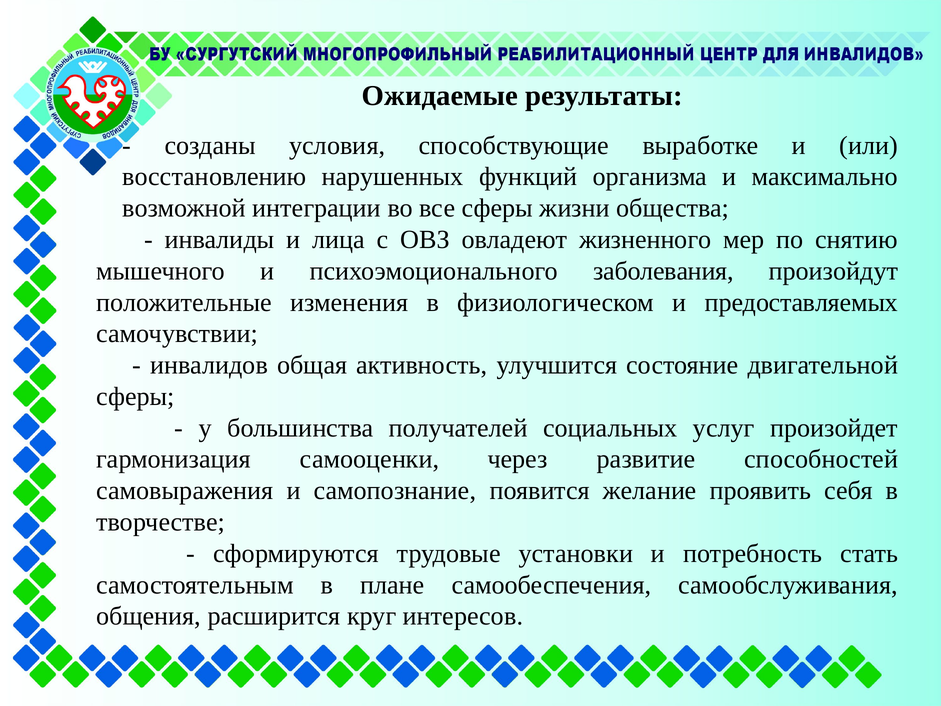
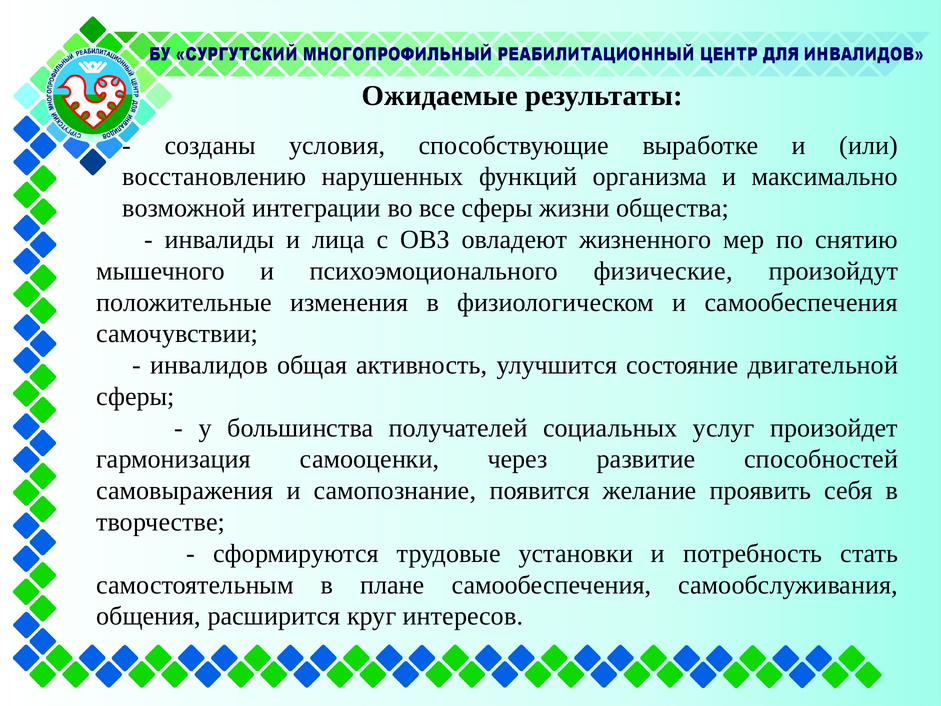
заболевания: заболевания -> физические
и предоставляемых: предоставляемых -> самообеспечения
